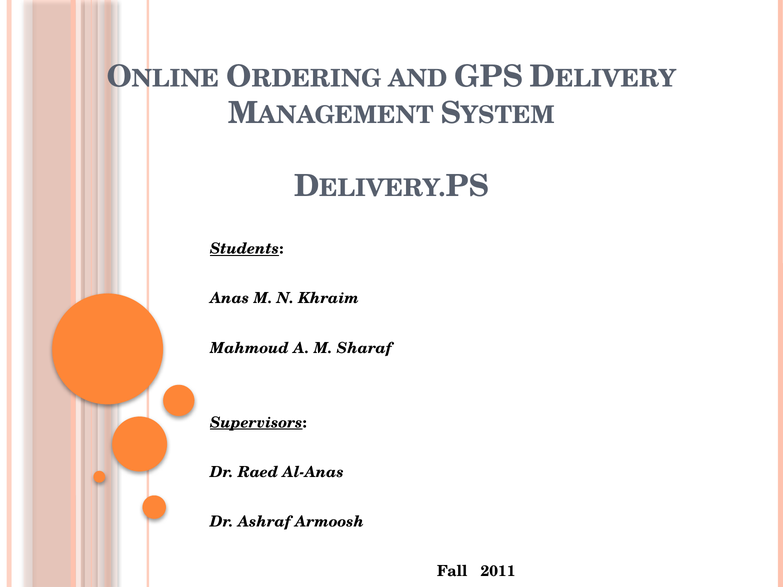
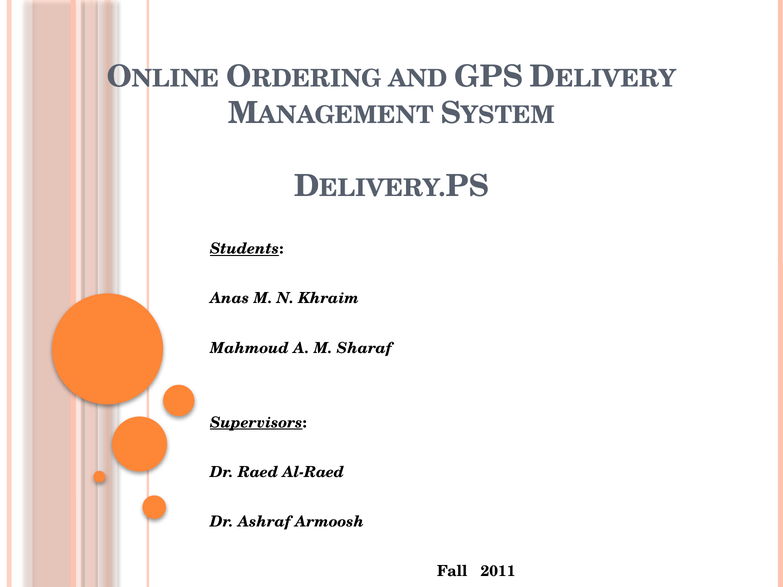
Al-Anas: Al-Anas -> Al-Raed
